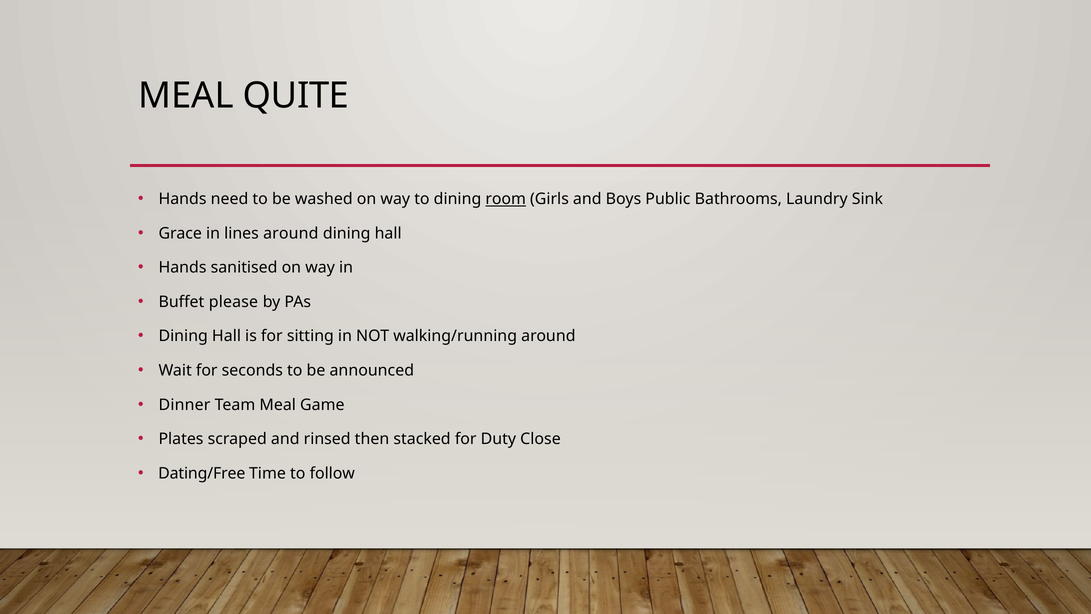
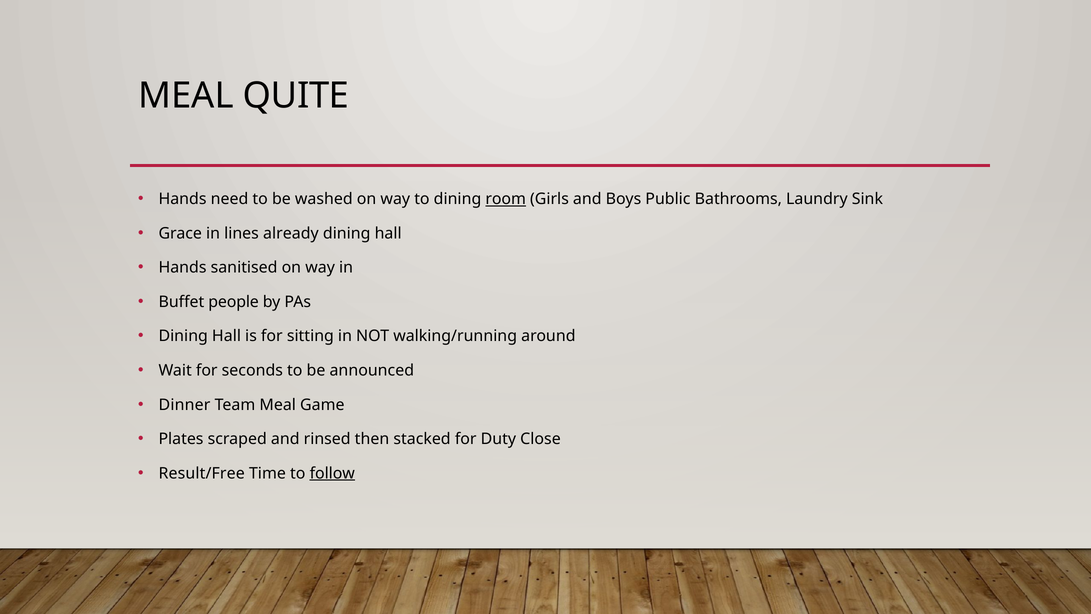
lines around: around -> already
please: please -> people
Dating/Free: Dating/Free -> Result/Free
follow underline: none -> present
